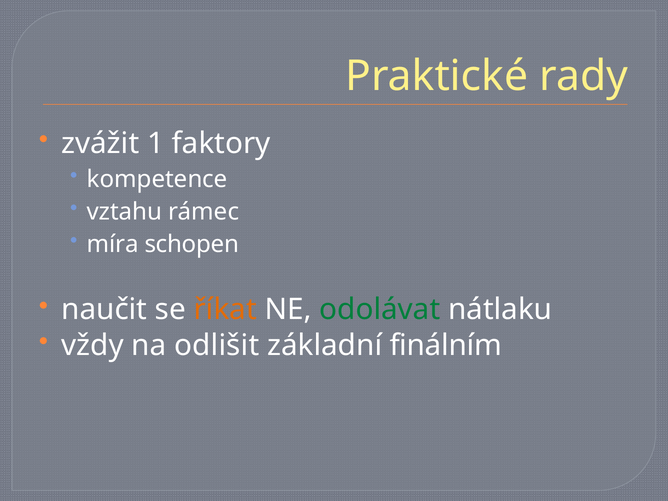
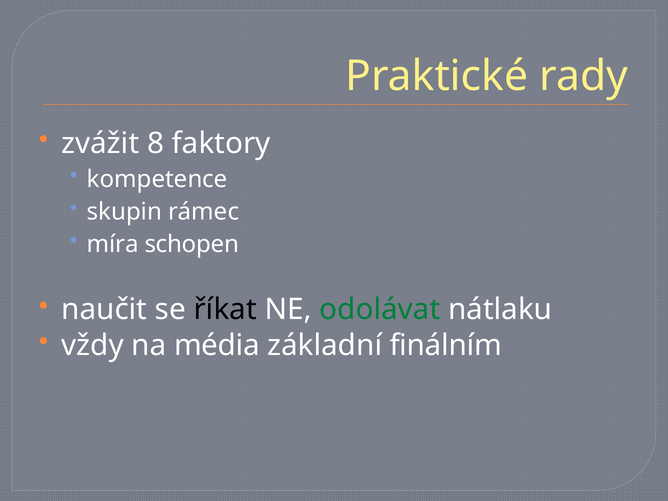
1: 1 -> 8
vztahu: vztahu -> skupin
říkat colour: orange -> black
odlišit: odlišit -> média
